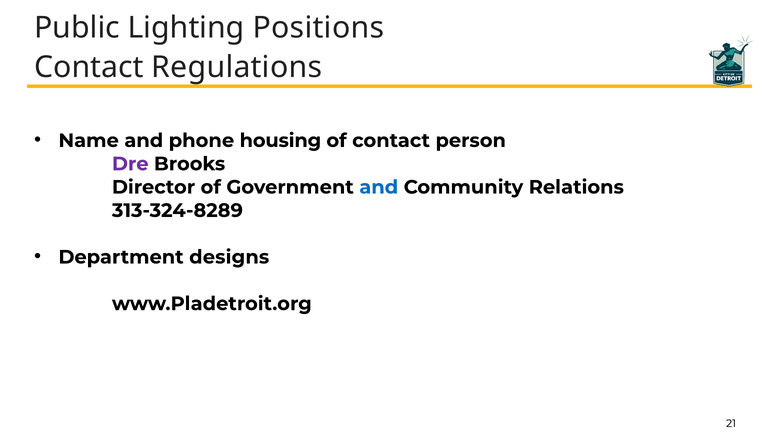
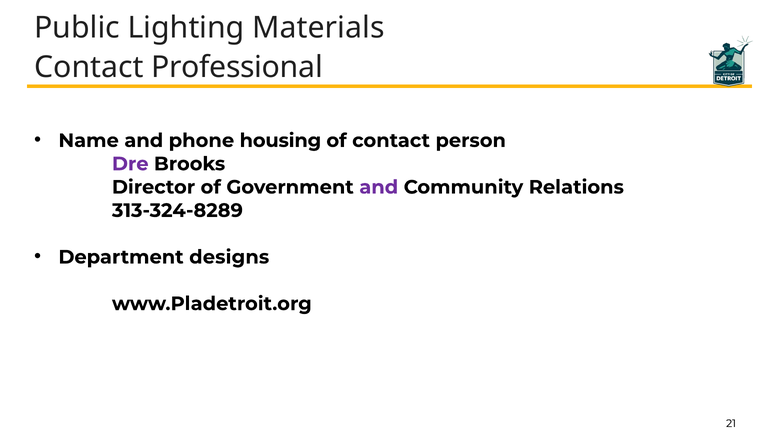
Positions: Positions -> Materials
Regulations: Regulations -> Professional
and at (379, 187) colour: blue -> purple
